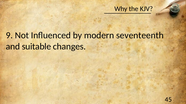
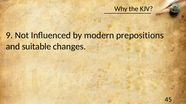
seventeenth: seventeenth -> prepositions
